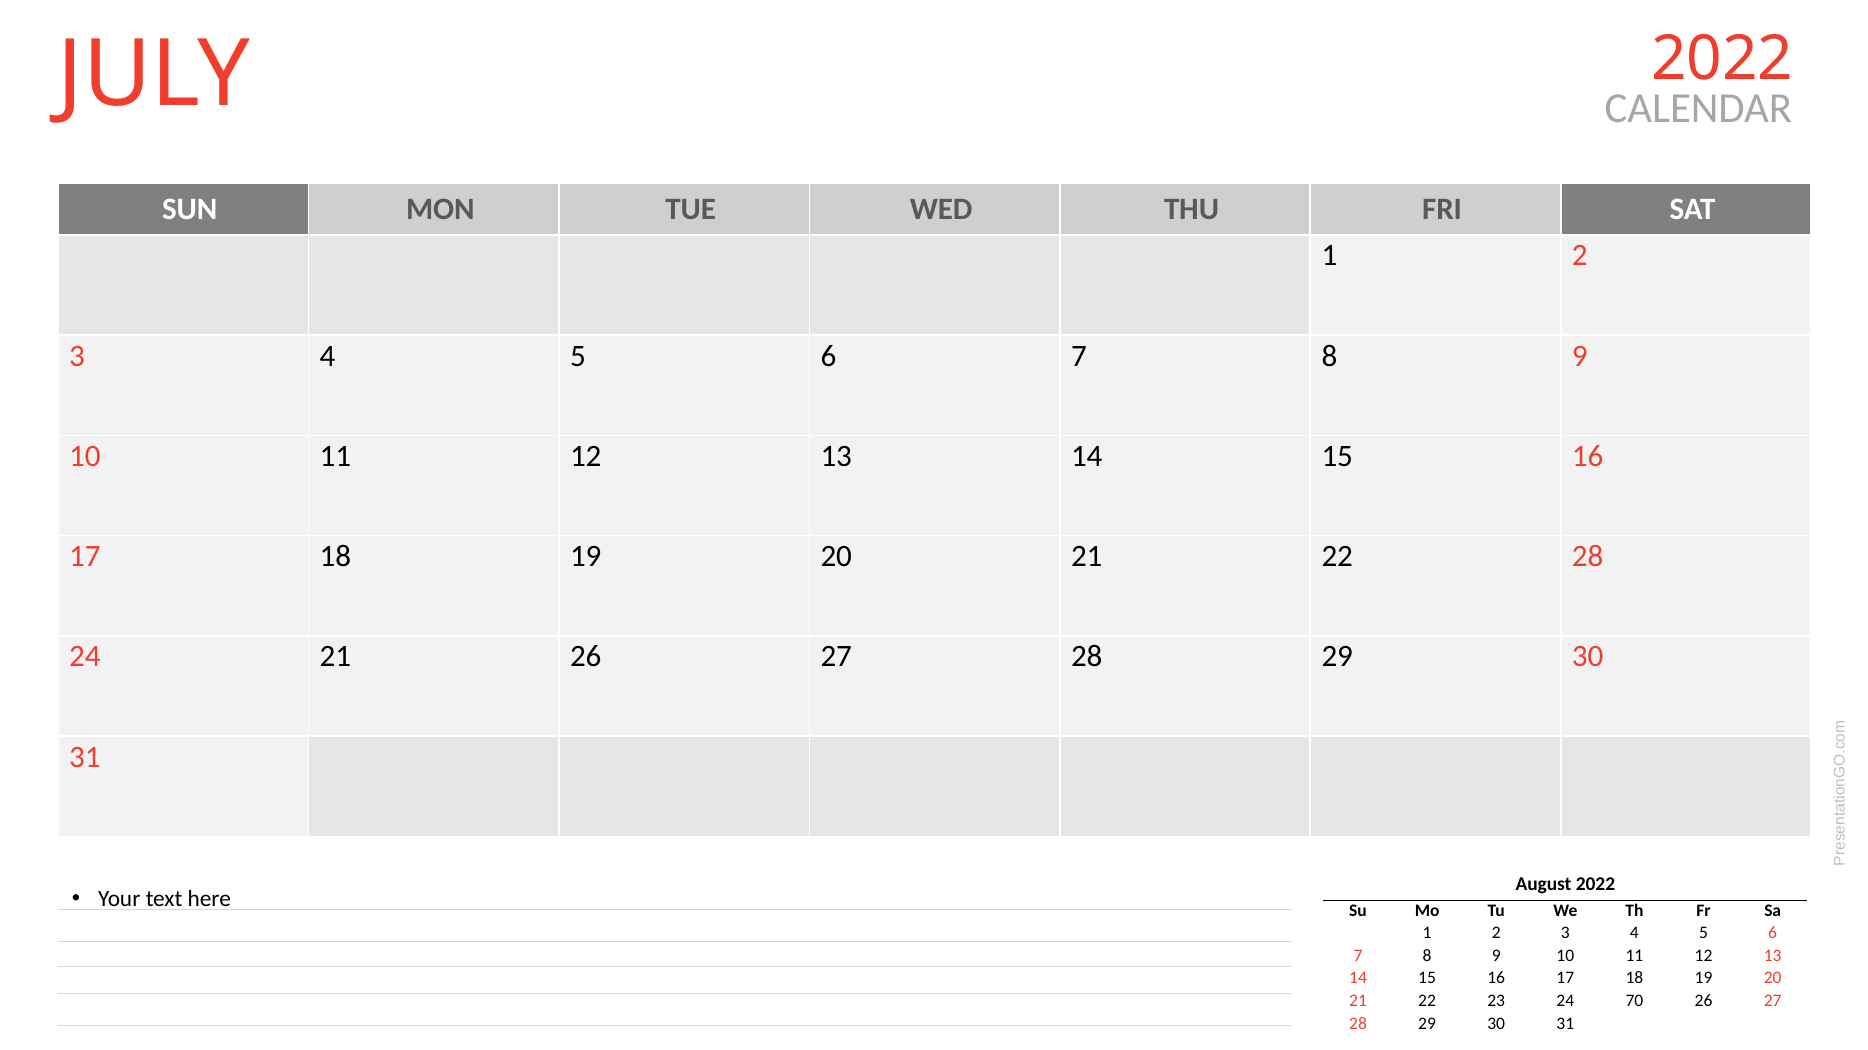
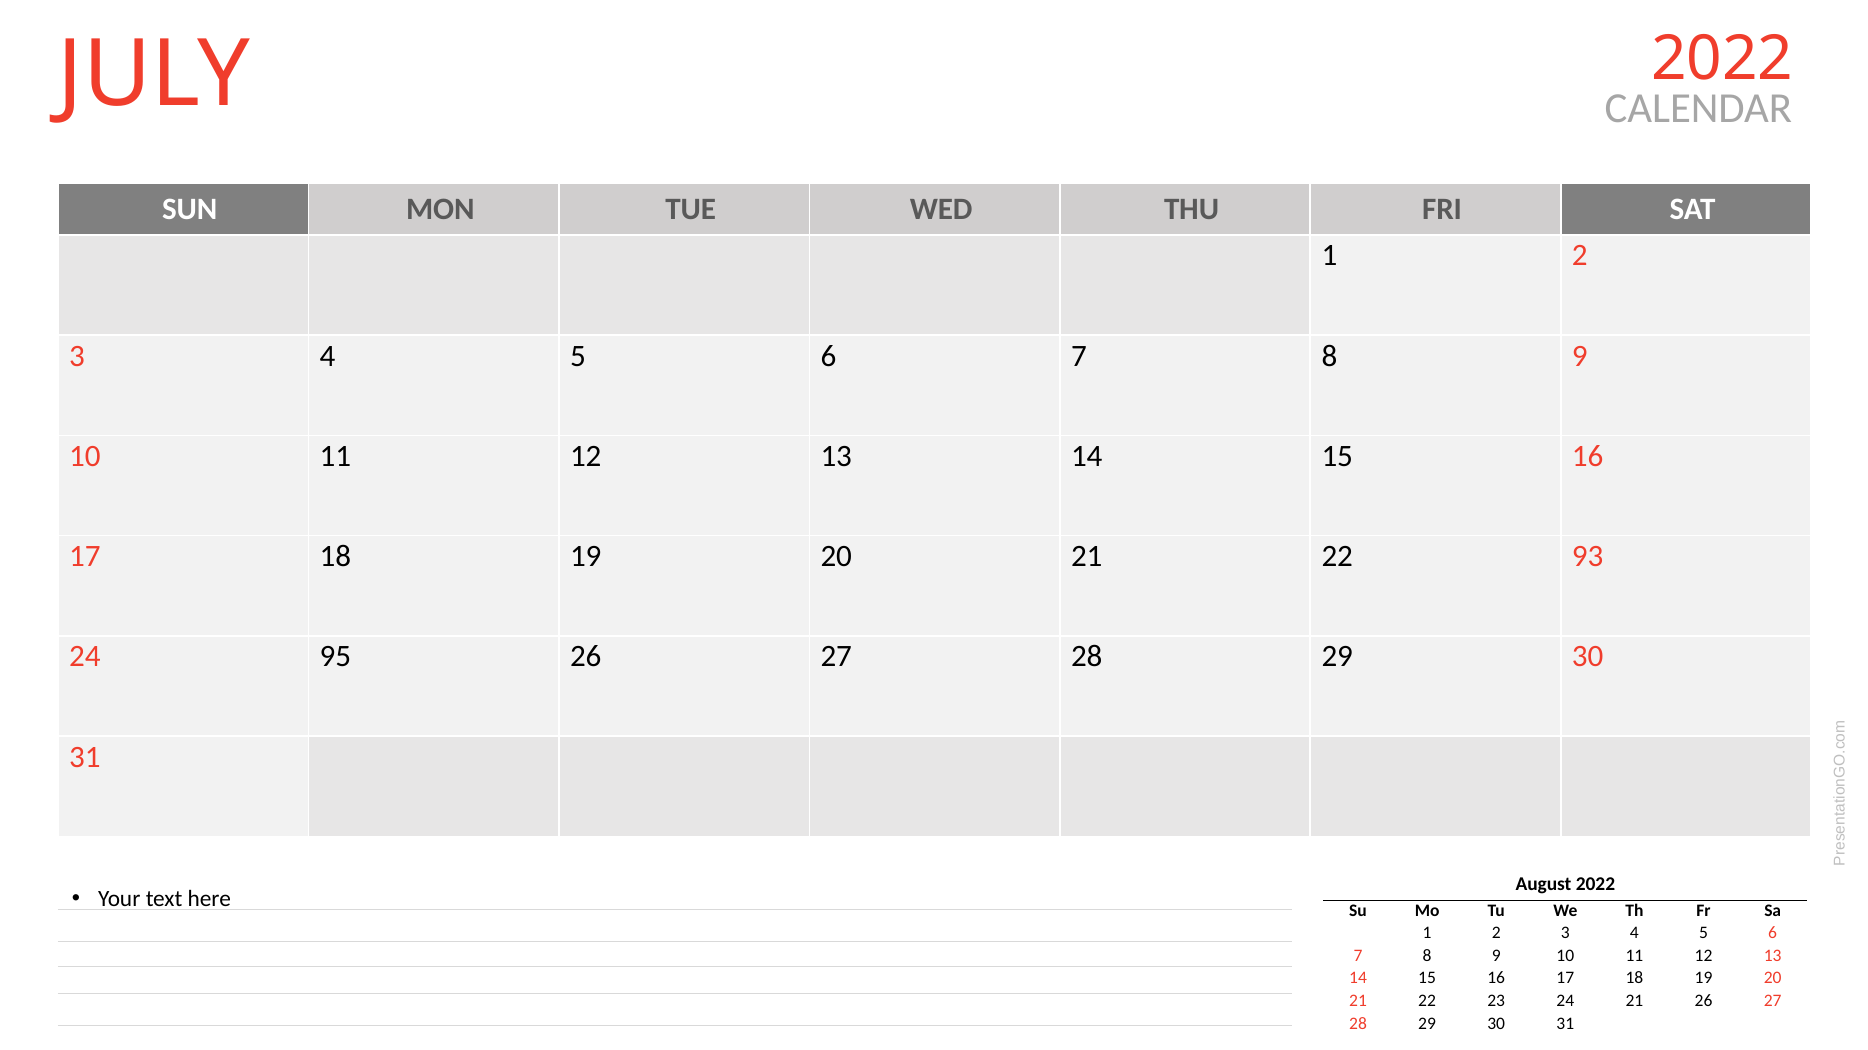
22 28: 28 -> 93
24 21: 21 -> 95
24 70: 70 -> 21
